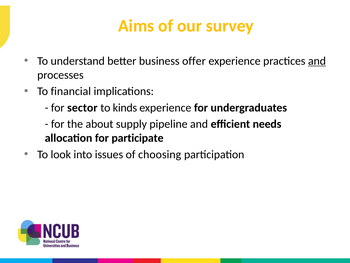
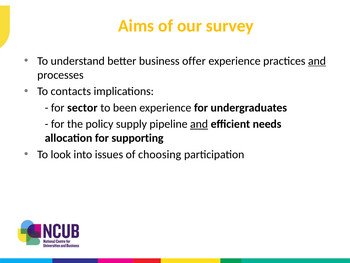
financial: financial -> contacts
kinds: kinds -> been
about: about -> policy
and at (199, 124) underline: none -> present
participate: participate -> supporting
